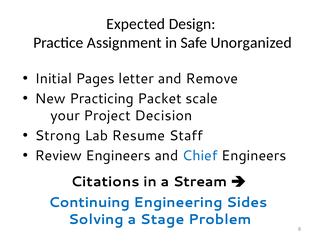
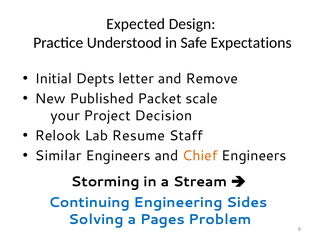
Assignment: Assignment -> Understood
Unorganized: Unorganized -> Expectations
Pages: Pages -> Depts
Practicing: Practicing -> Published
Strong: Strong -> Relook
Review: Review -> Similar
Chief colour: blue -> orange
Citations: Citations -> Storming
Stage: Stage -> Pages
